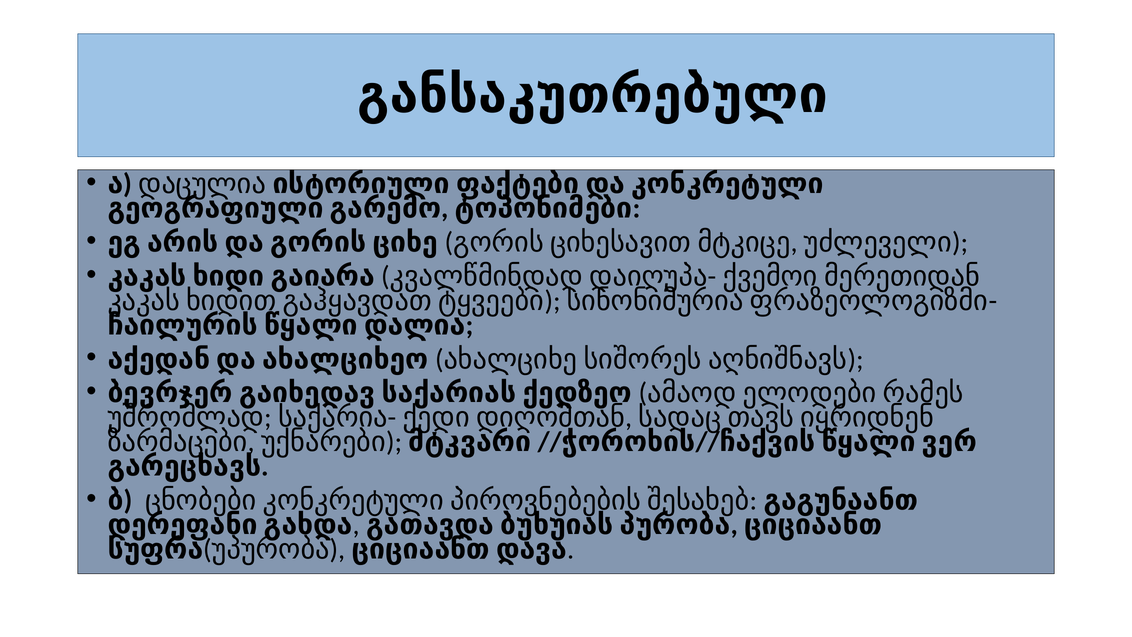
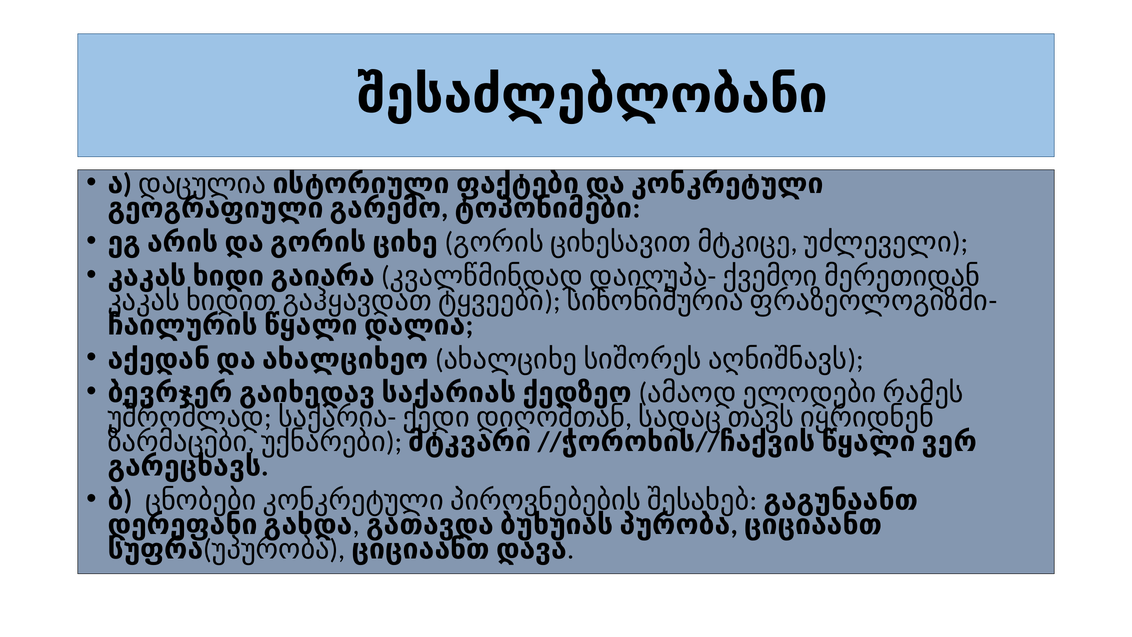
განსაკუთრებული: განსაკუთრებული -> შესაძლებლობანი
